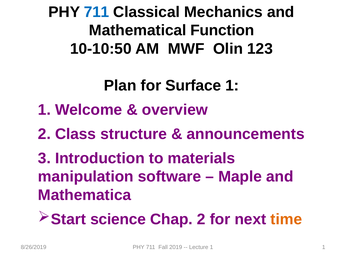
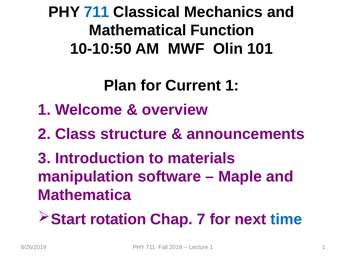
123: 123 -> 101
Surface: Surface -> Current
science: science -> rotation
Chap 2: 2 -> 7
time colour: orange -> blue
